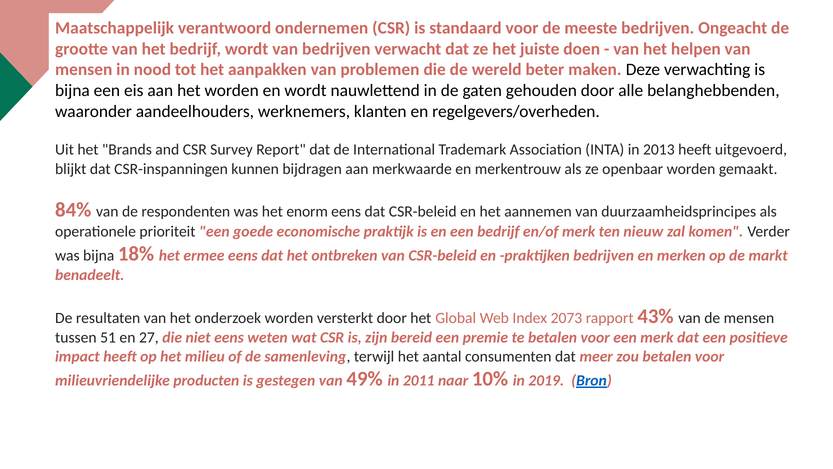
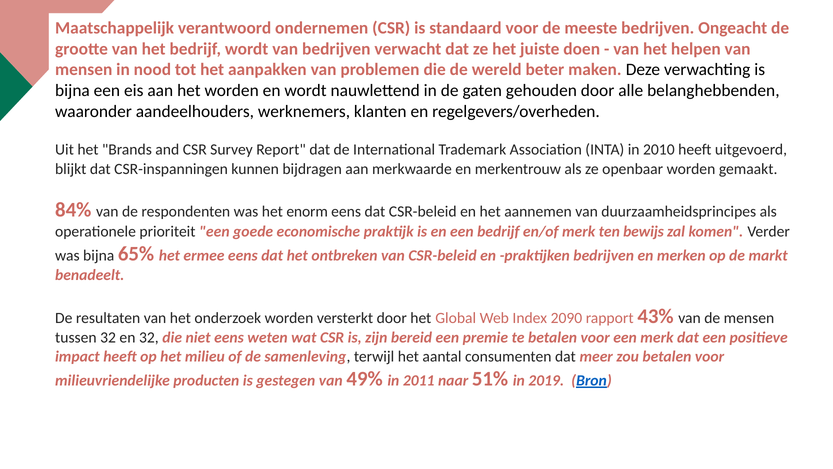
2013: 2013 -> 2010
nieuw: nieuw -> bewijs
18%: 18% -> 65%
2073: 2073 -> 2090
tussen 51: 51 -> 32
en 27: 27 -> 32
10%: 10% -> 51%
